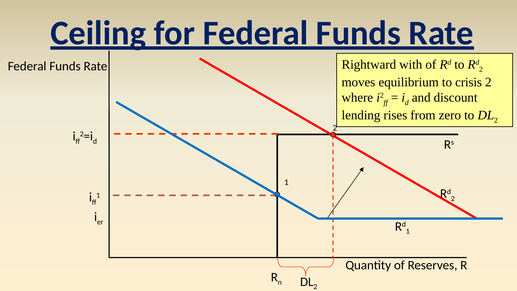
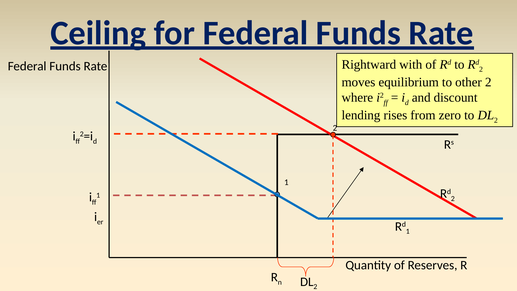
crisis: crisis -> other
